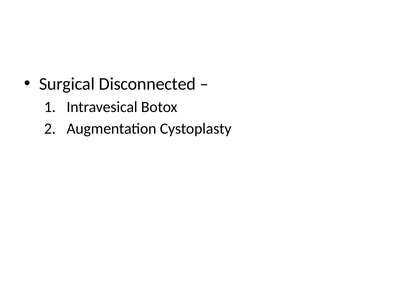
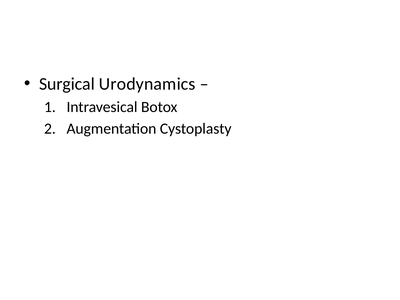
Disconnected: Disconnected -> Urodynamics
